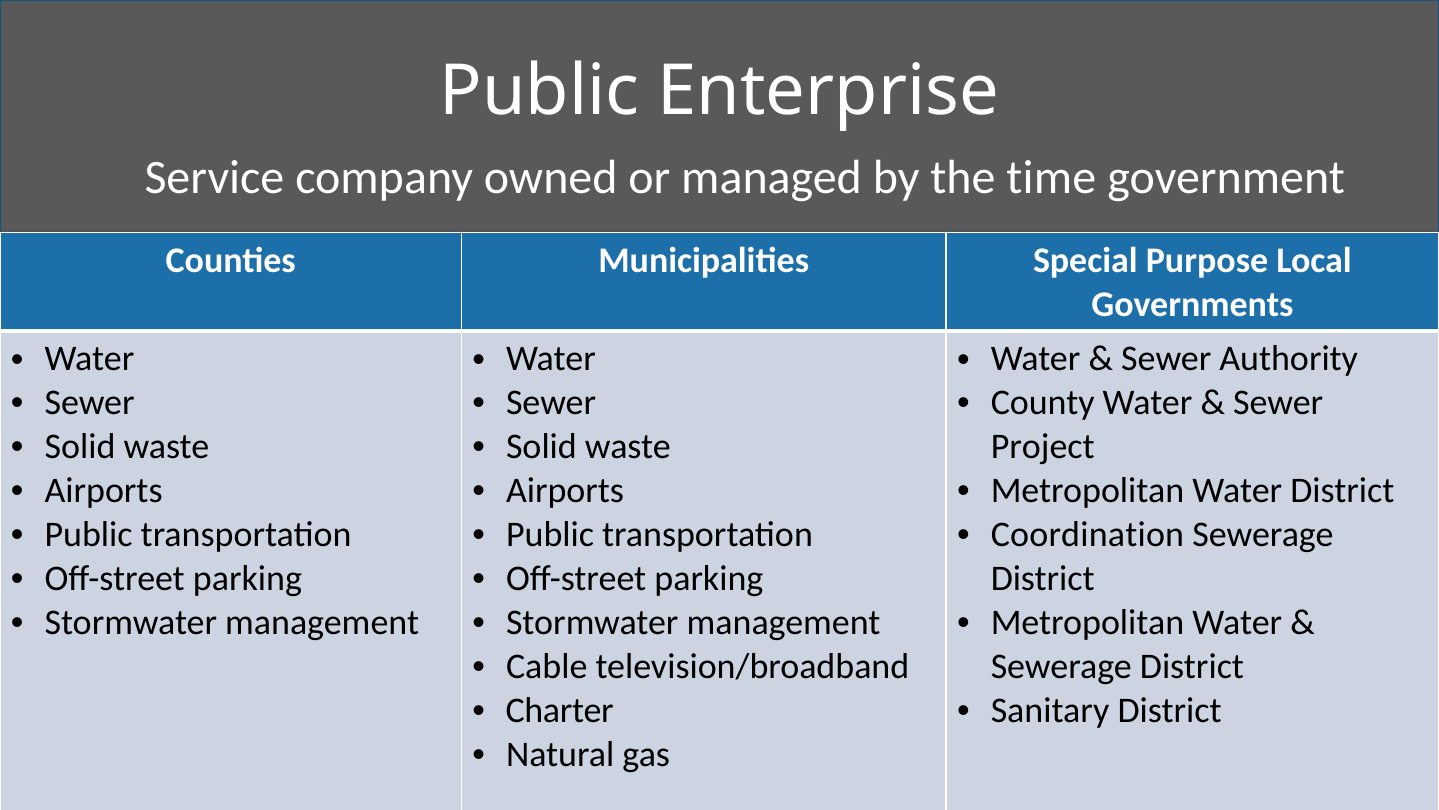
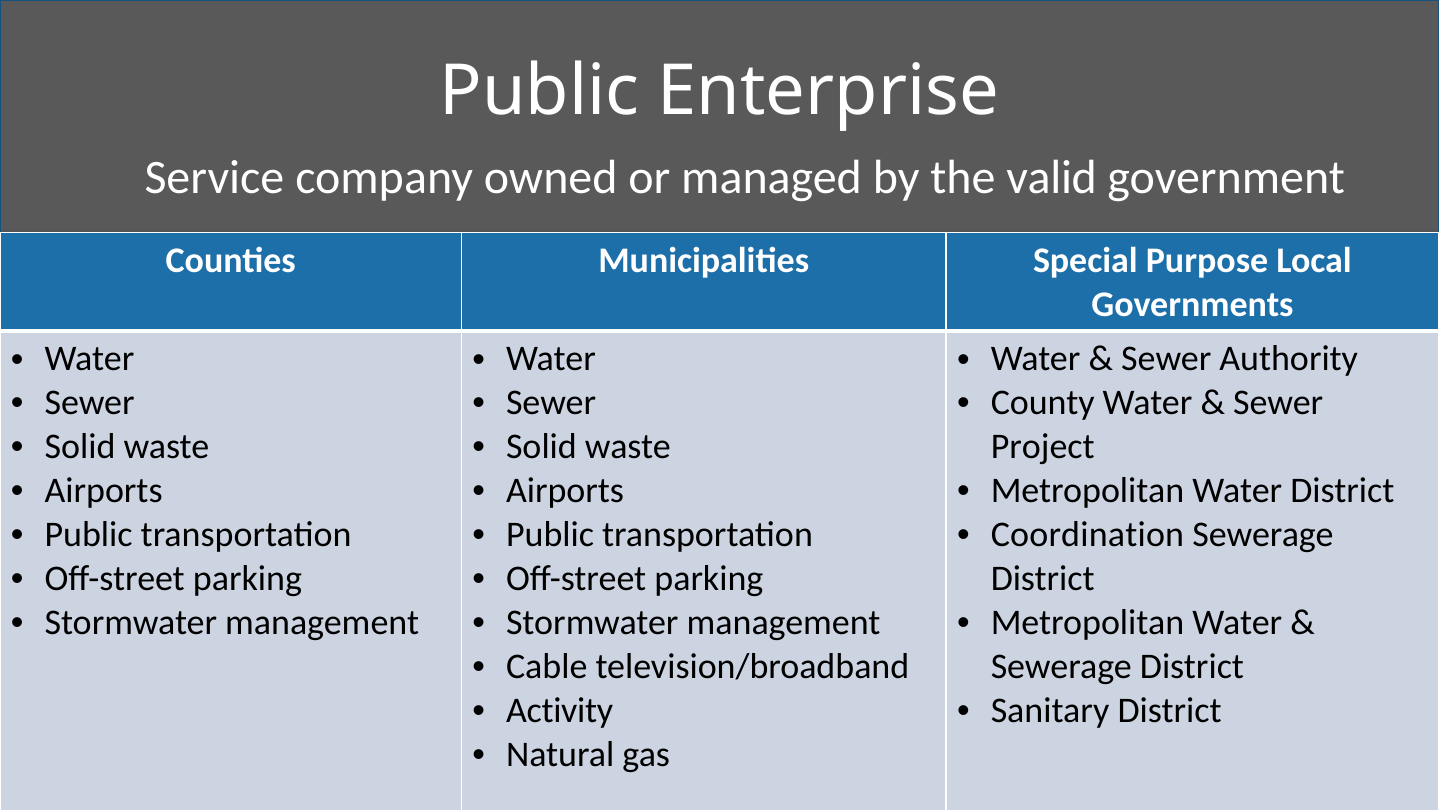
time: time -> valid
Charter: Charter -> Activity
